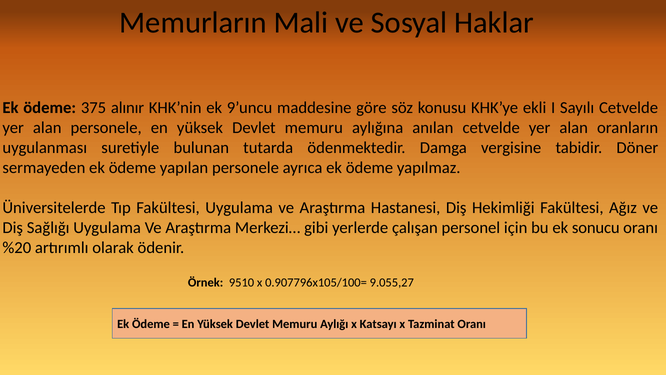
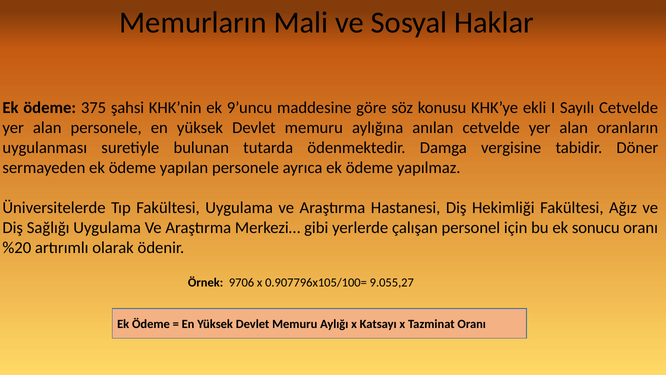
alınır: alınır -> şahsi
9510: 9510 -> 9706
